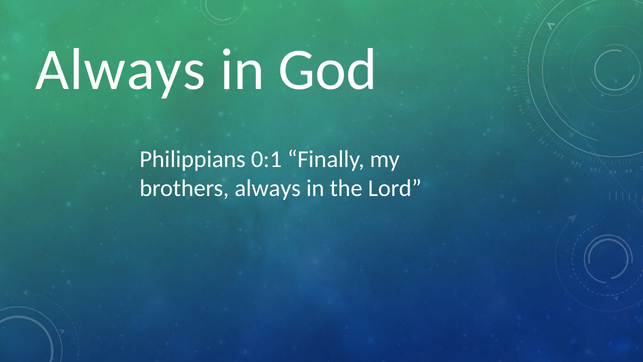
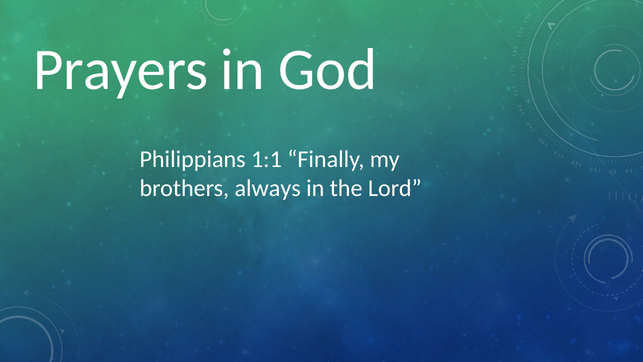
Always at (120, 69): Always -> Prayers
0:1: 0:1 -> 1:1
